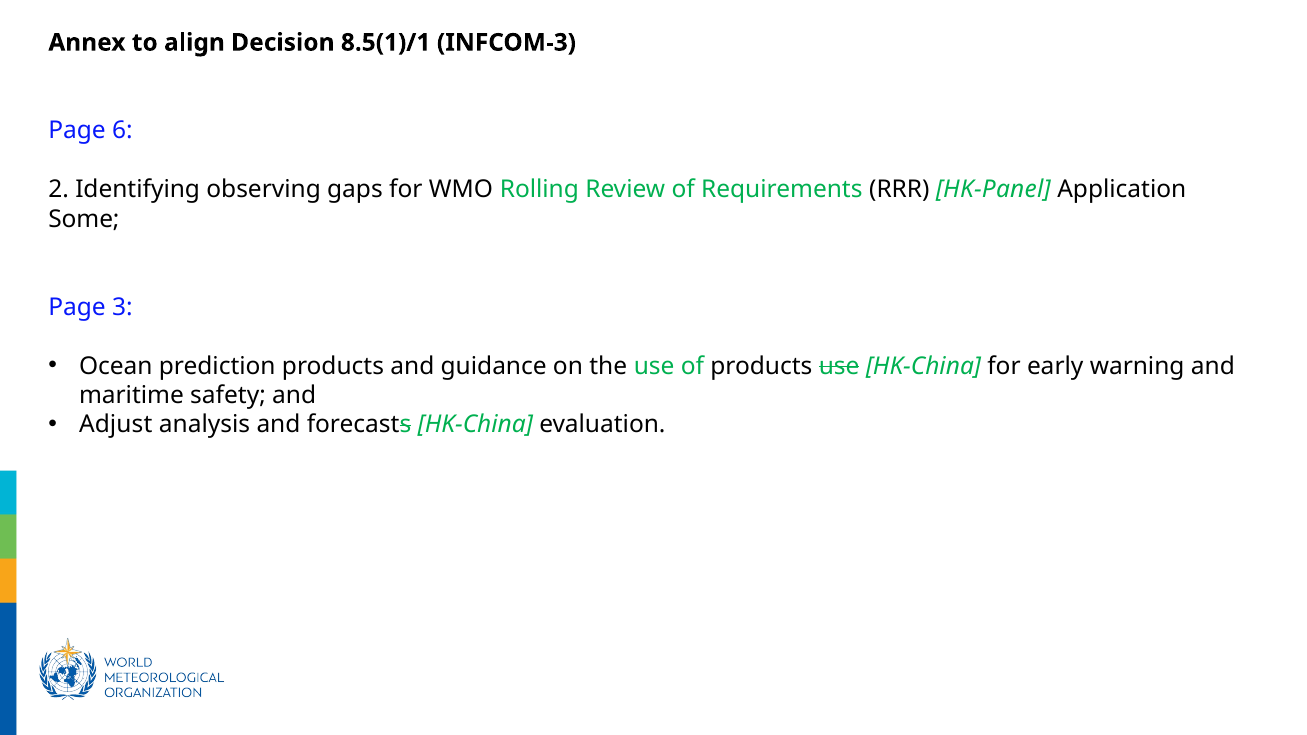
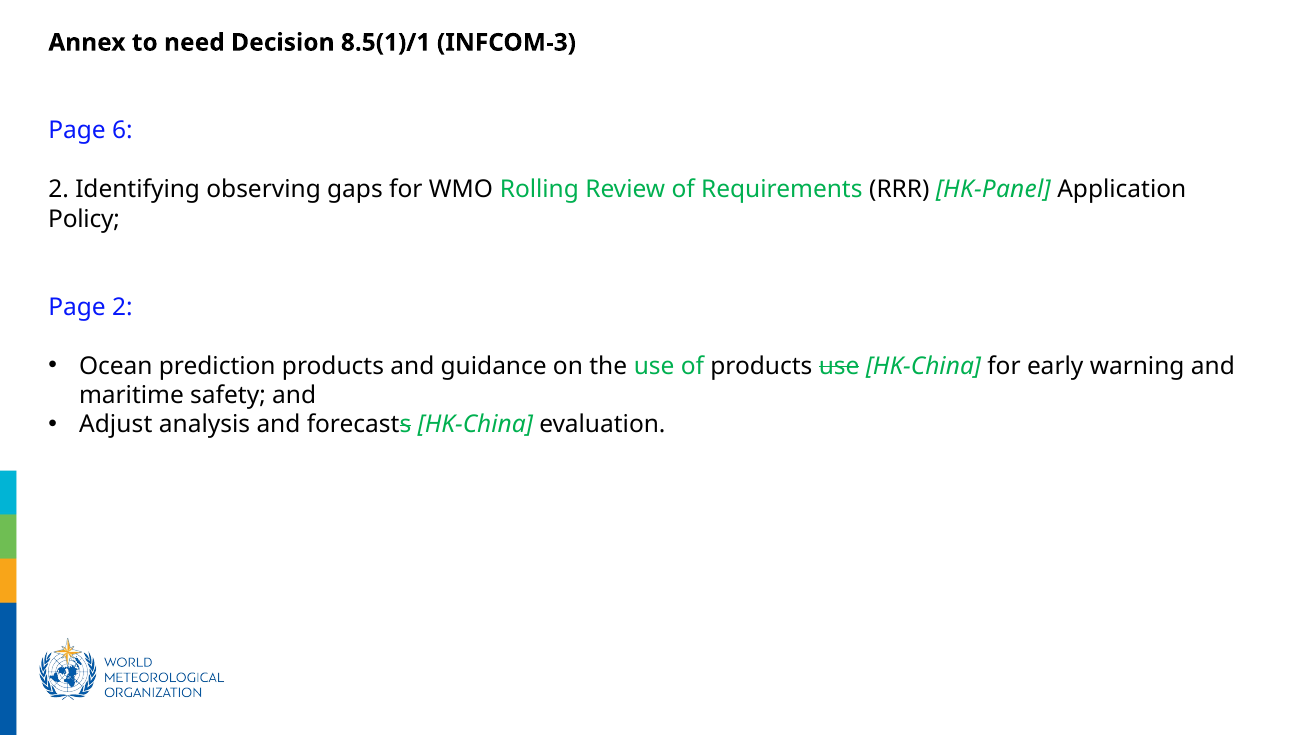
align: align -> need
Some: Some -> Policy
Page 3: 3 -> 2
